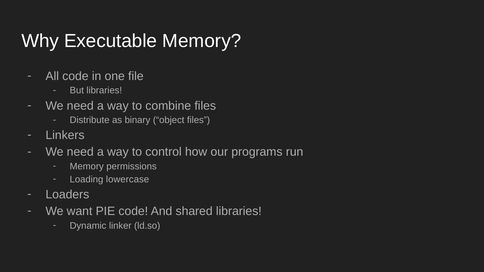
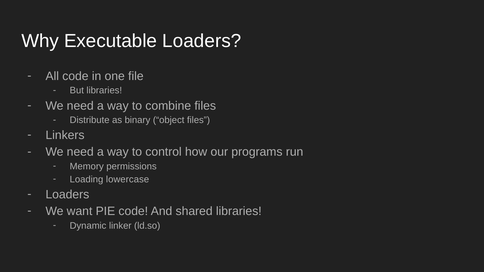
Executable Memory: Memory -> Loaders
